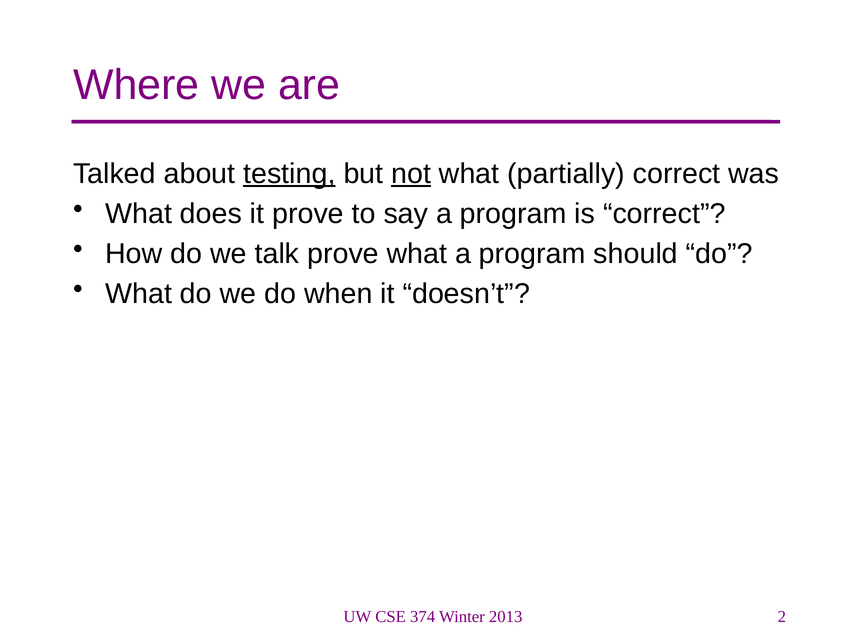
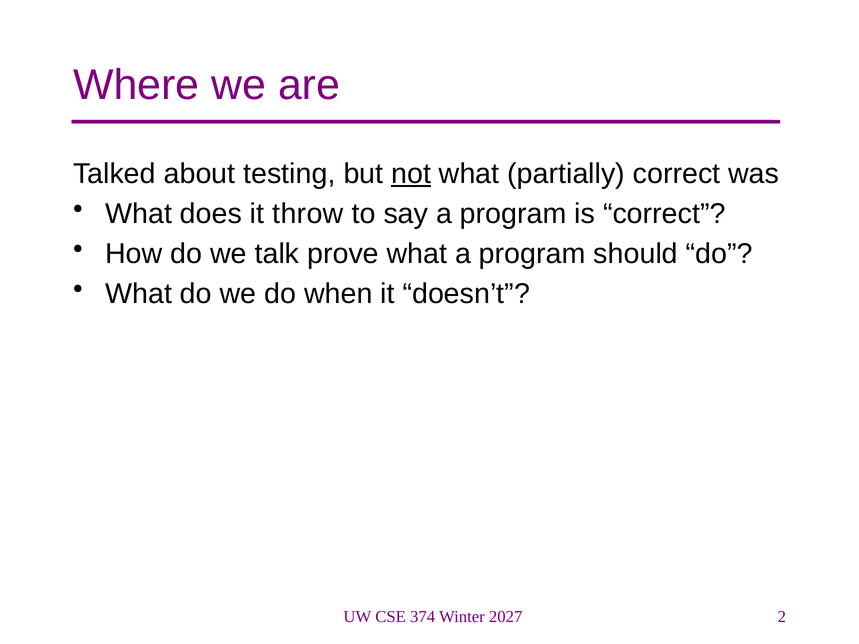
testing underline: present -> none
it prove: prove -> throw
2013: 2013 -> 2027
